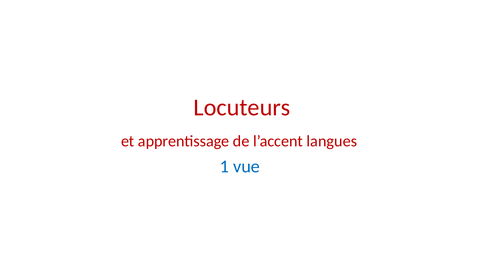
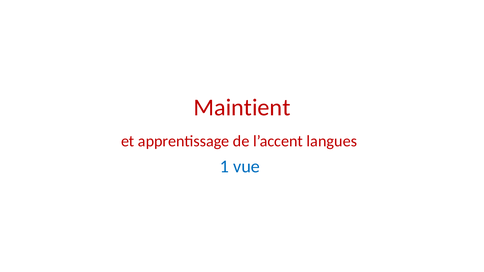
Locuteurs: Locuteurs -> Maintient
